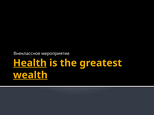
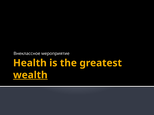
Health underline: present -> none
